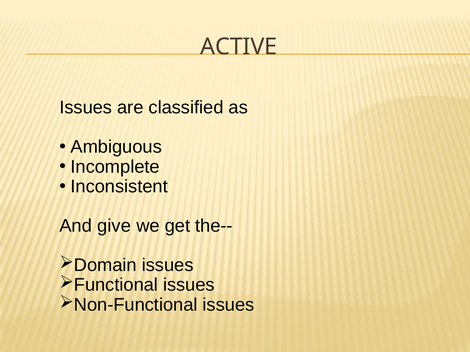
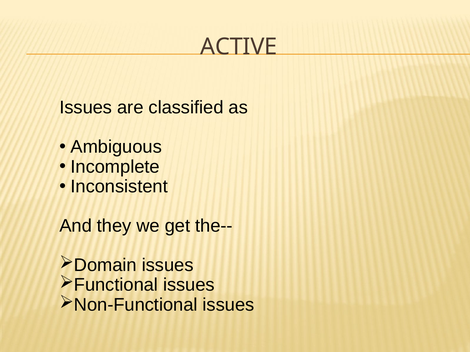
give: give -> they
